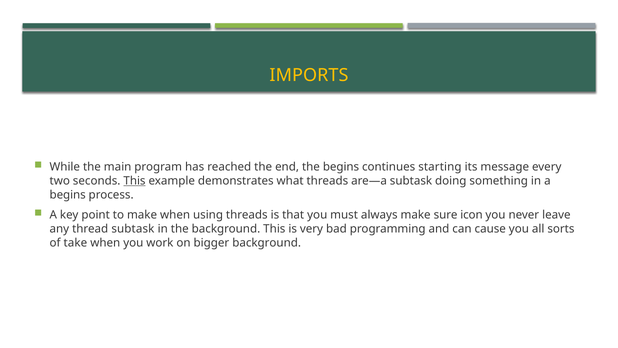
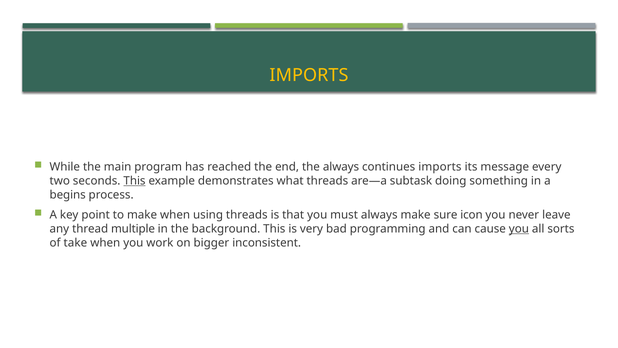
the begins: begins -> always
continues starting: starting -> imports
thread subtask: subtask -> multiple
you at (519, 229) underline: none -> present
bigger background: background -> inconsistent
